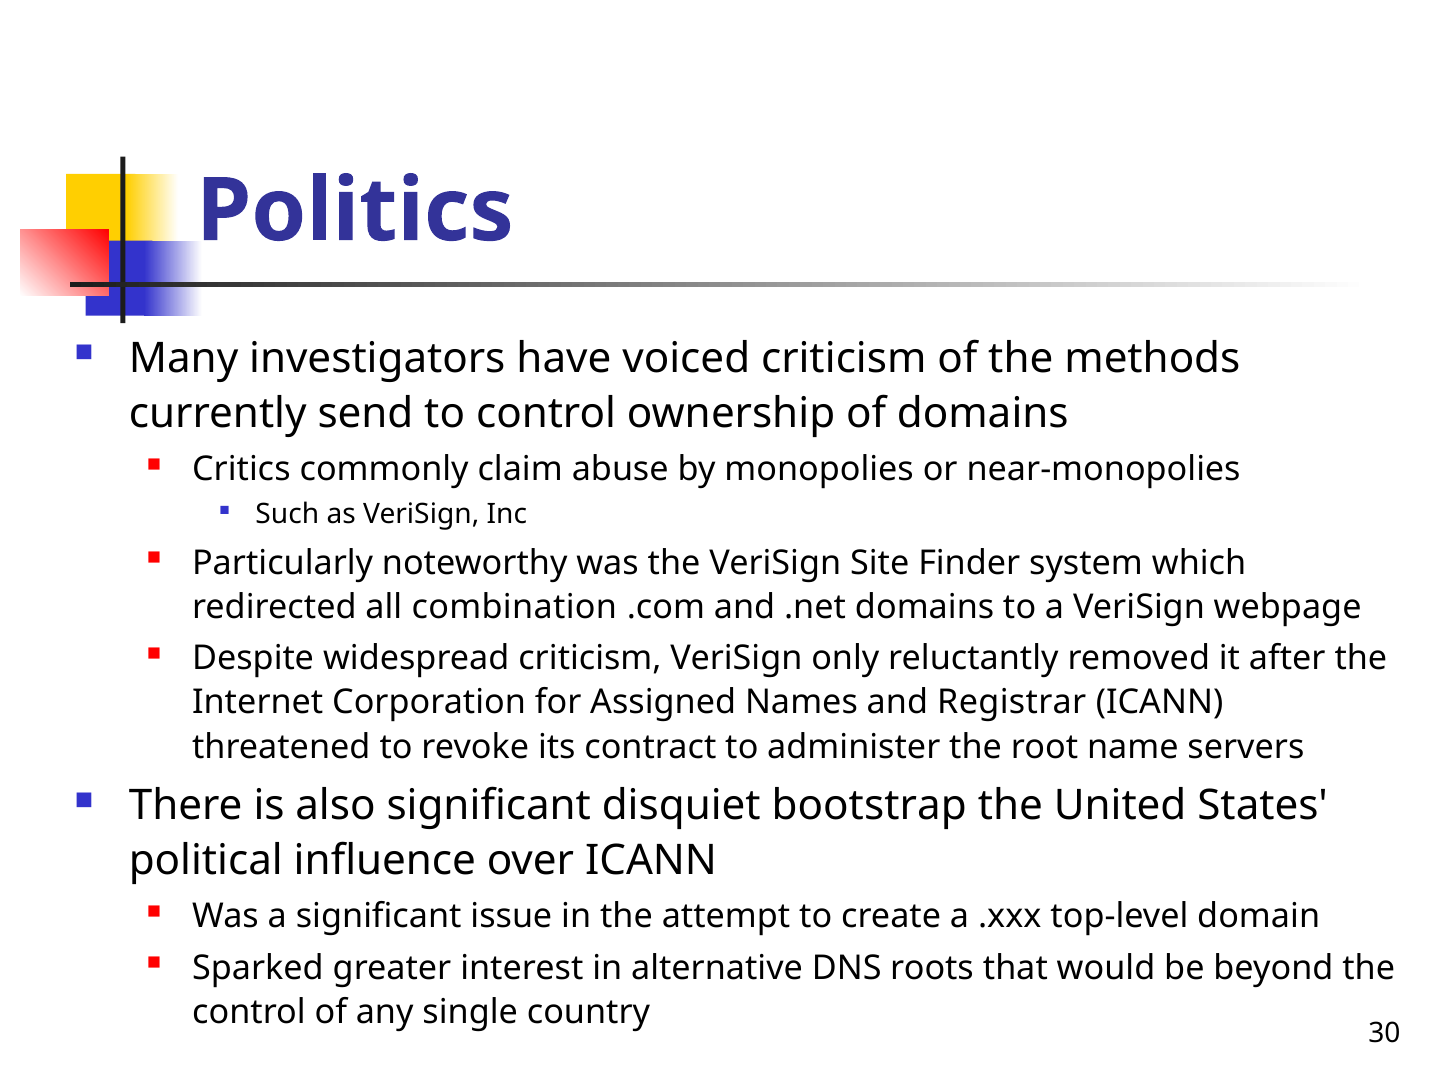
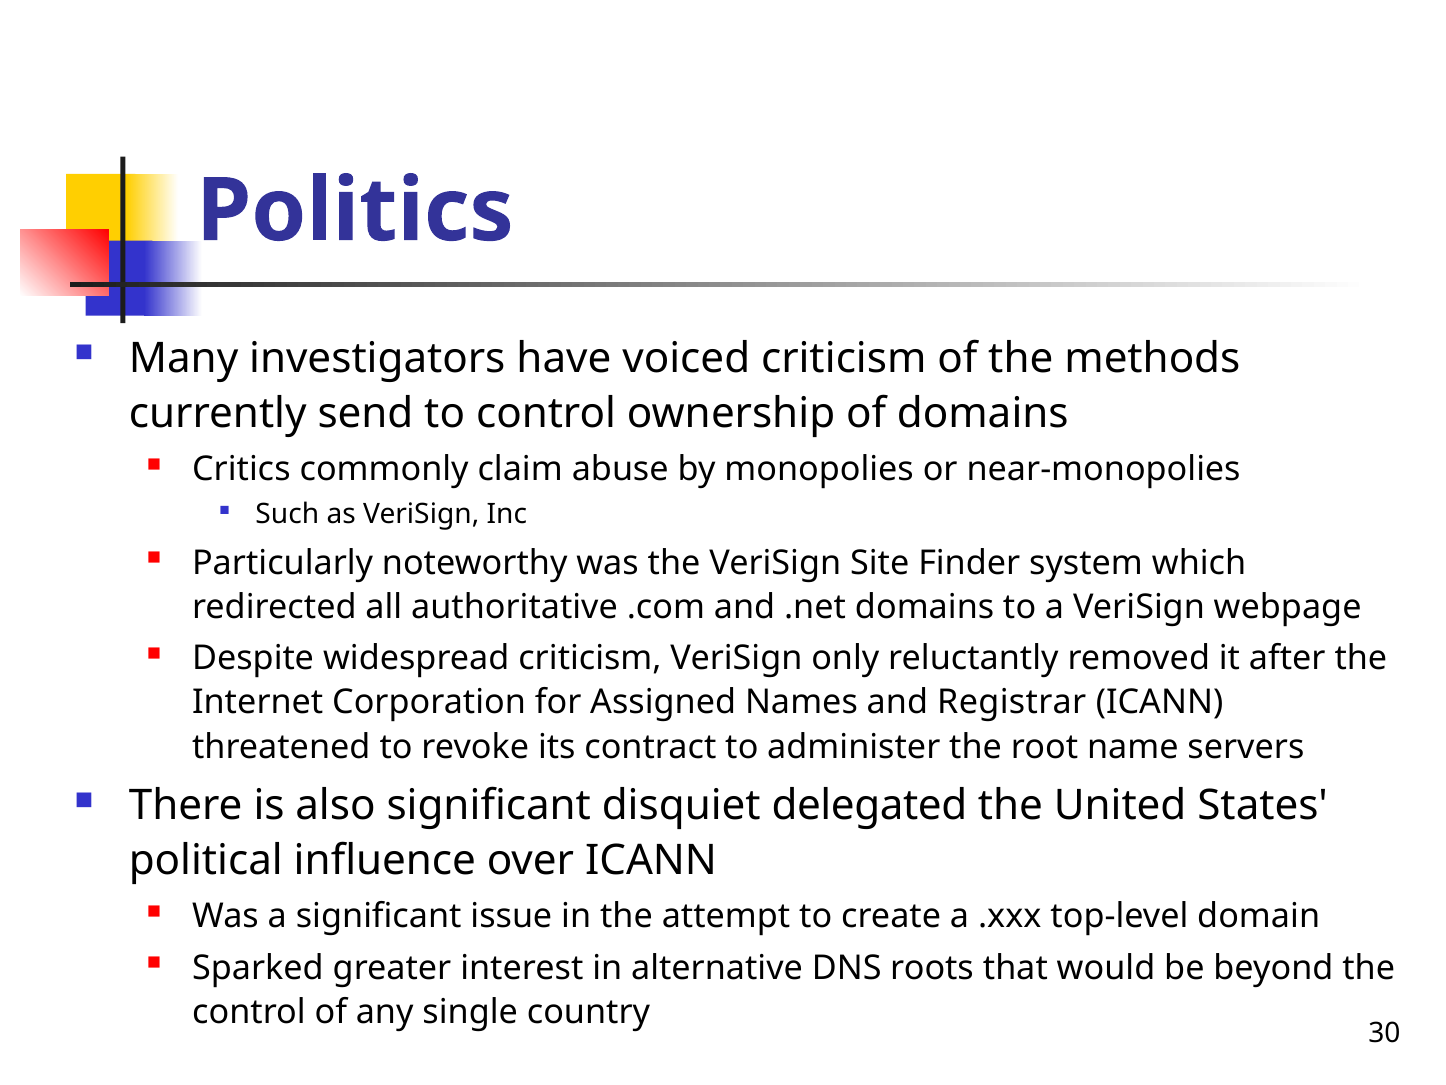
combination: combination -> authoritative
bootstrap: bootstrap -> delegated
